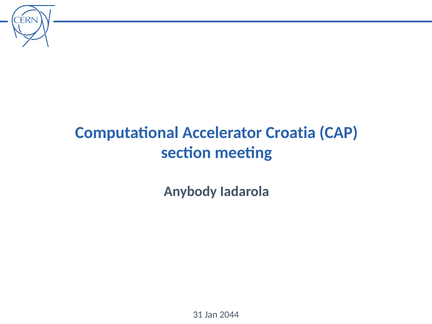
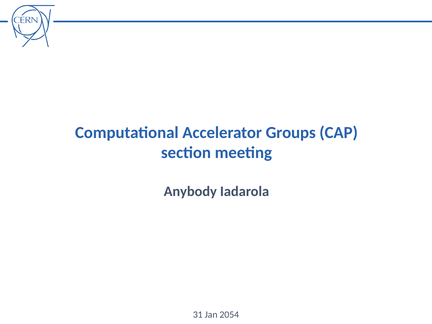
Croatia: Croatia -> Groups
2044: 2044 -> 2054
